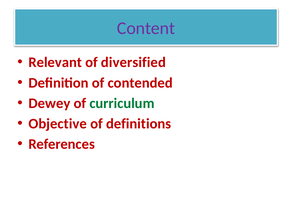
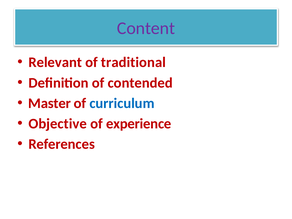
diversified: diversified -> traditional
Dewey: Dewey -> Master
curriculum colour: green -> blue
definitions: definitions -> experience
